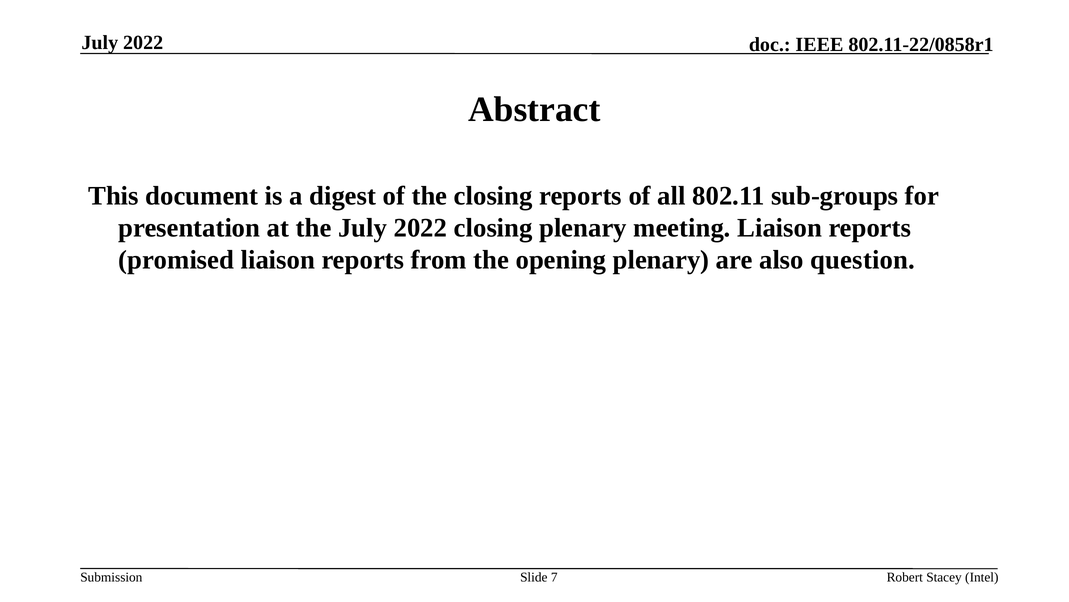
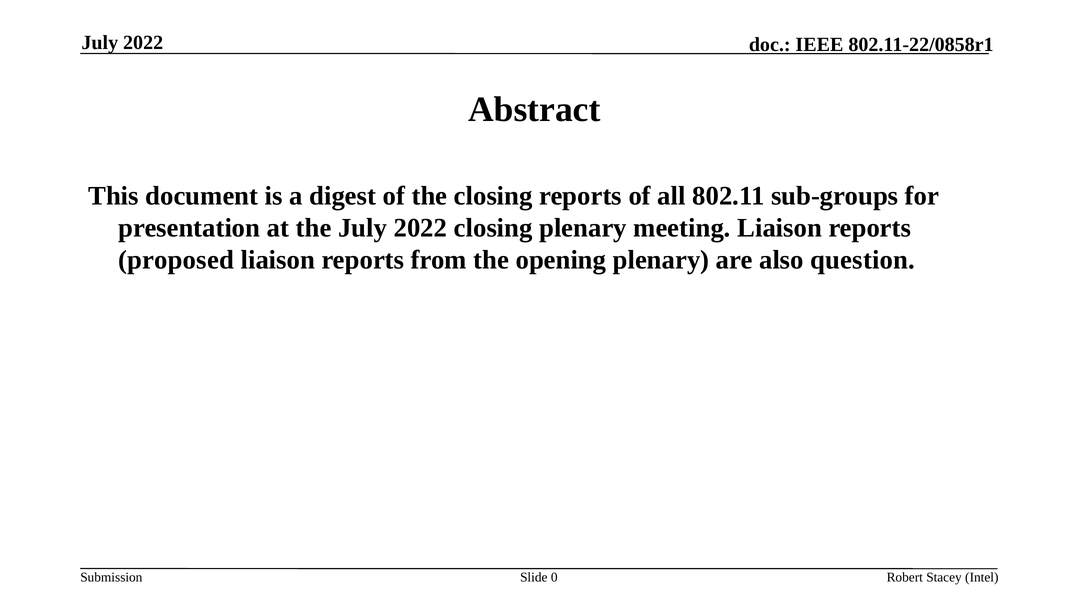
promised: promised -> proposed
7: 7 -> 0
